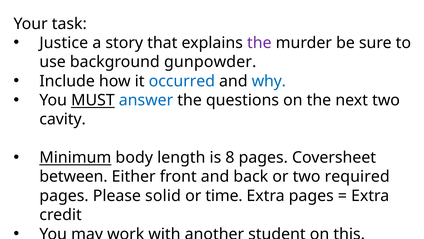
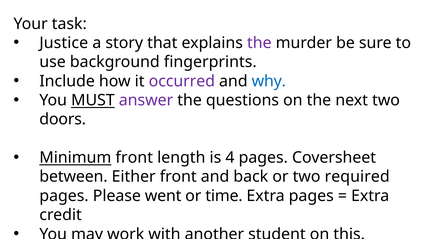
gunpowder: gunpowder -> fingerprints
occurred colour: blue -> purple
answer colour: blue -> purple
cavity: cavity -> doors
Minimum body: body -> front
8: 8 -> 4
solid: solid -> went
